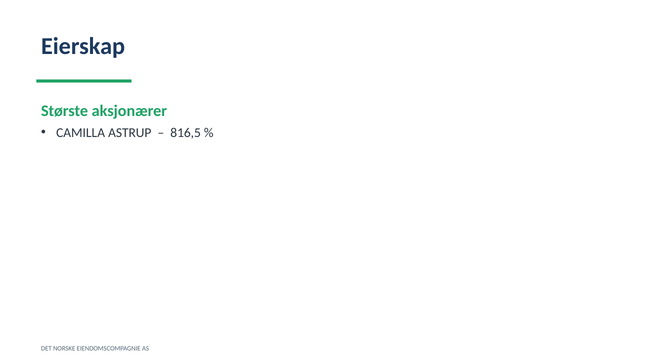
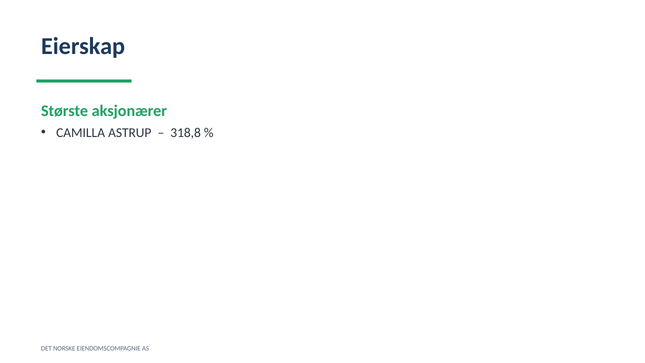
816,5: 816,5 -> 318,8
